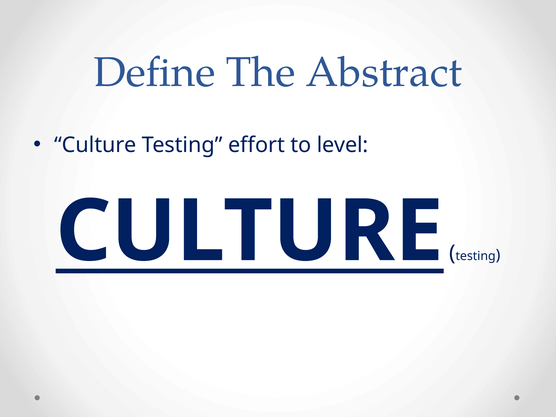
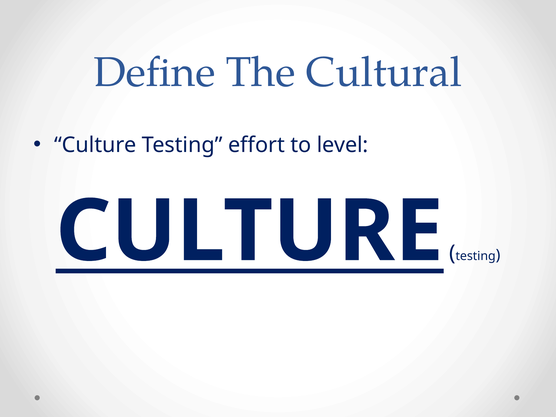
Abstract: Abstract -> Cultural
